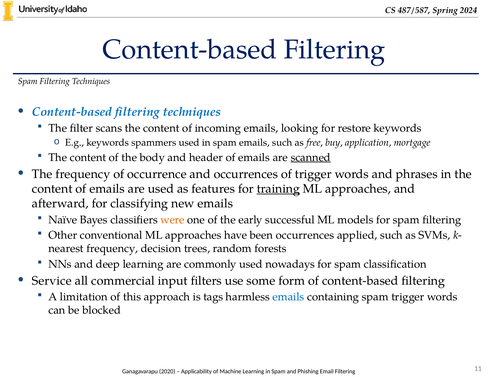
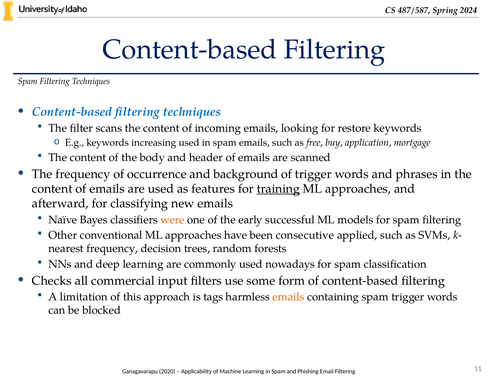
spammers: spammers -> increasing
scanned underline: present -> none
and occurrences: occurrences -> background
been occurrences: occurrences -> consecutive
Service: Service -> Checks
emails at (288, 297) colour: blue -> orange
